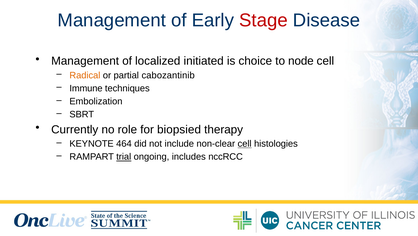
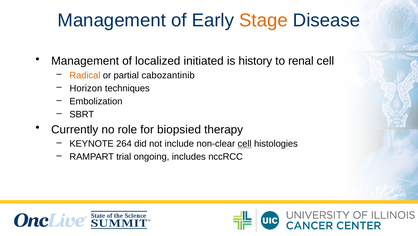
Stage colour: red -> orange
choice: choice -> history
node: node -> renal
Immune: Immune -> Horizon
464: 464 -> 264
trial underline: present -> none
